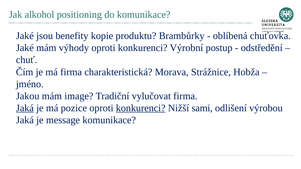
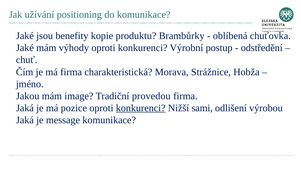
alkohol: alkohol -> užívání
vylučovat: vylučovat -> provedou
Jaká at (25, 108) underline: present -> none
